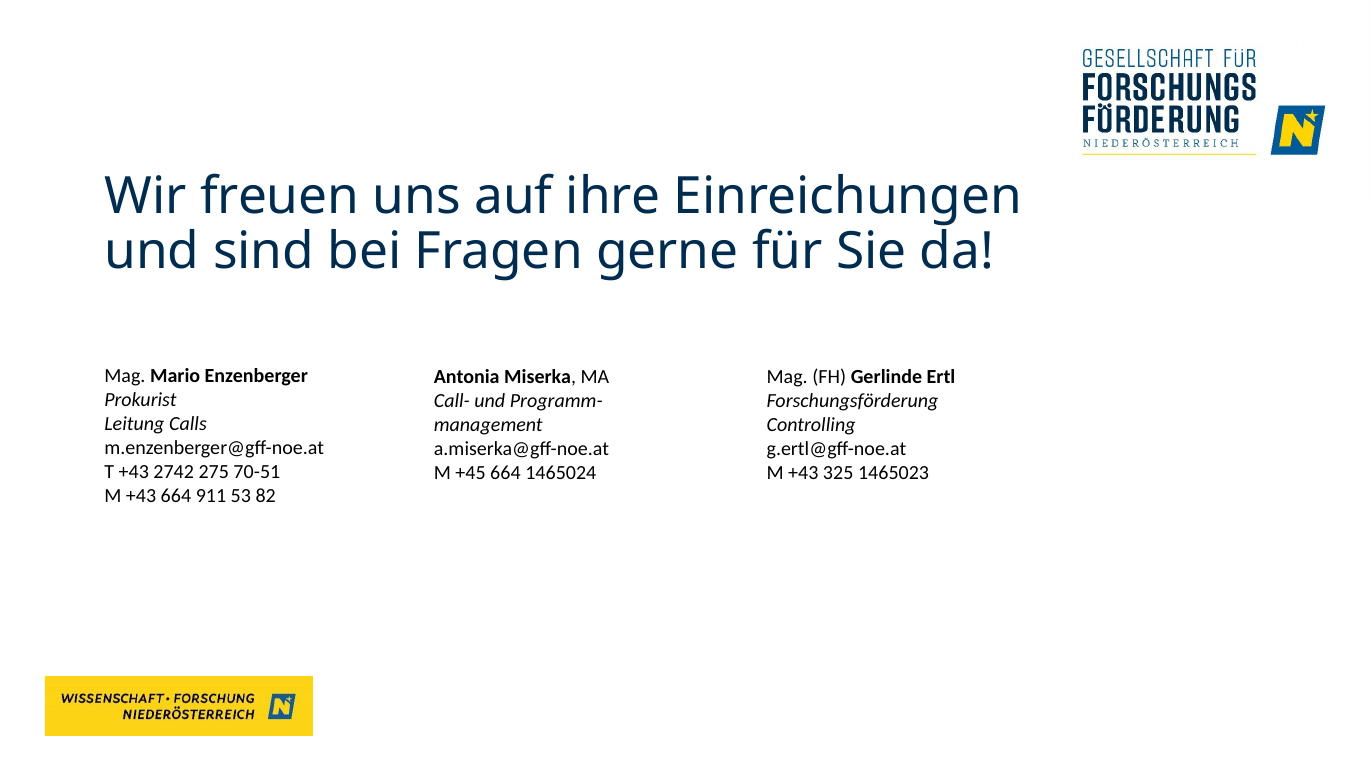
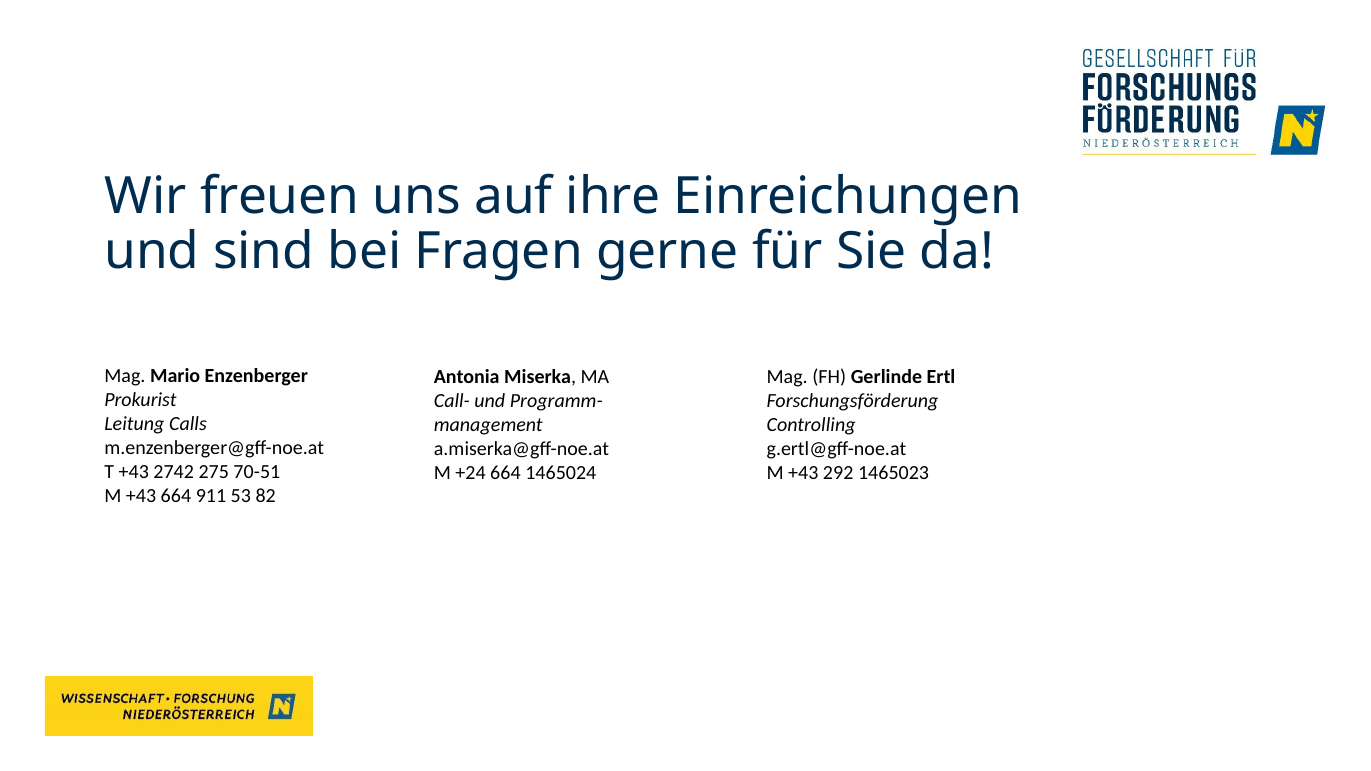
+45: +45 -> +24
325: 325 -> 292
